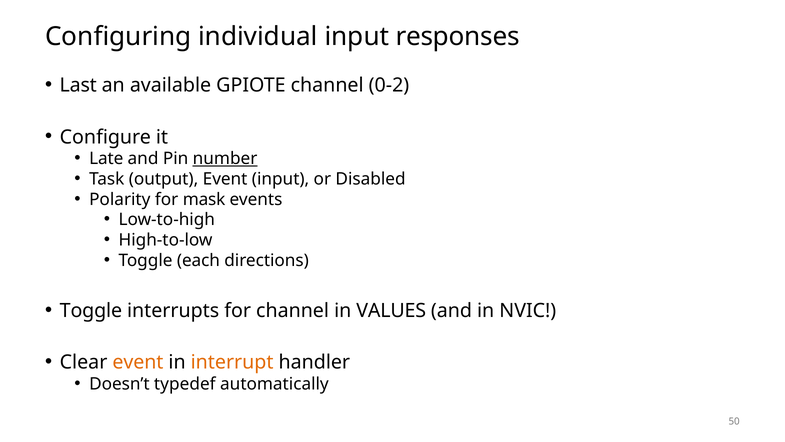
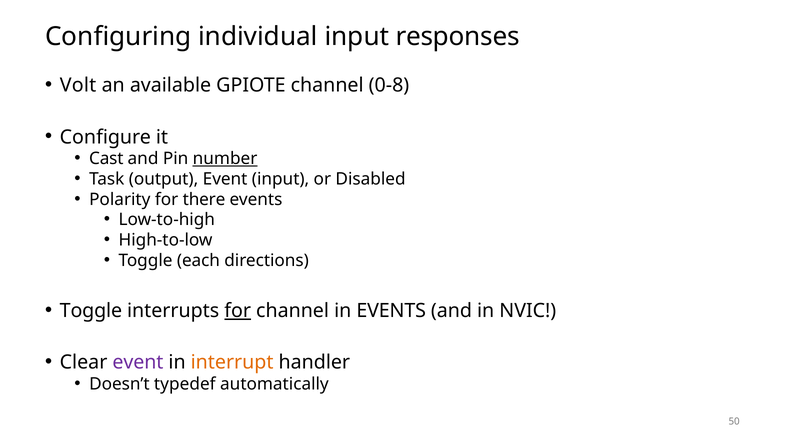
Last: Last -> Volt
0-2: 0-2 -> 0-8
Late: Late -> Cast
mask: mask -> there
for at (238, 311) underline: none -> present
in VALUES: VALUES -> EVENTS
event at (138, 362) colour: orange -> purple
